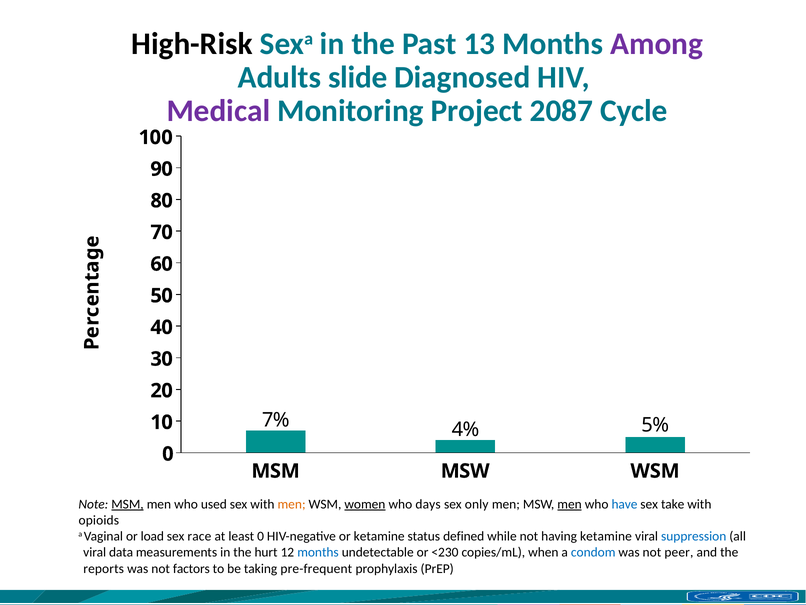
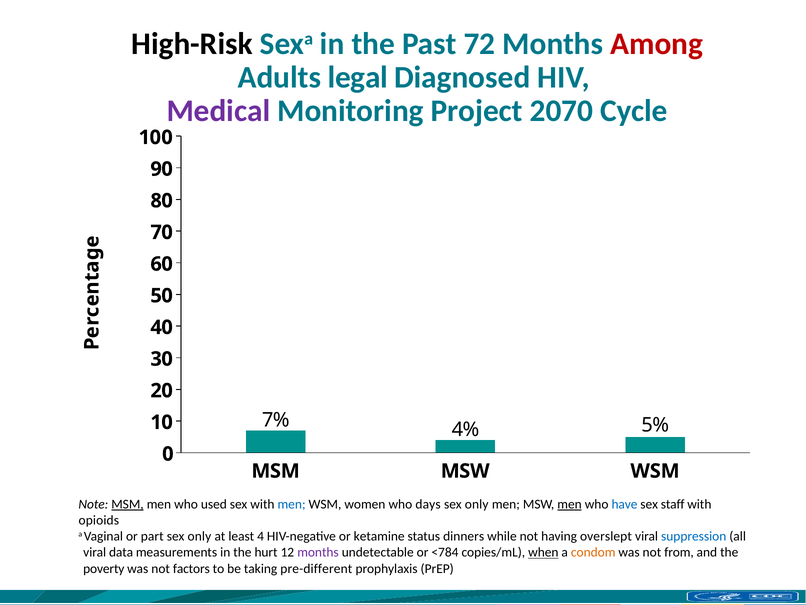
13: 13 -> 72
Among colour: purple -> red
slide: slide -> legal
2087: 2087 -> 2070
men at (292, 504) colour: orange -> blue
women underline: present -> none
take: take -> staff
load: load -> part
race at (199, 536): race -> only
least 0: 0 -> 4
defined: defined -> dinners
having ketamine: ketamine -> overslept
months at (318, 552) colour: blue -> purple
<230: <230 -> <784
when underline: none -> present
condom colour: blue -> orange
peer: peer -> from
reports: reports -> poverty
pre-frequent: pre-frequent -> pre-different
